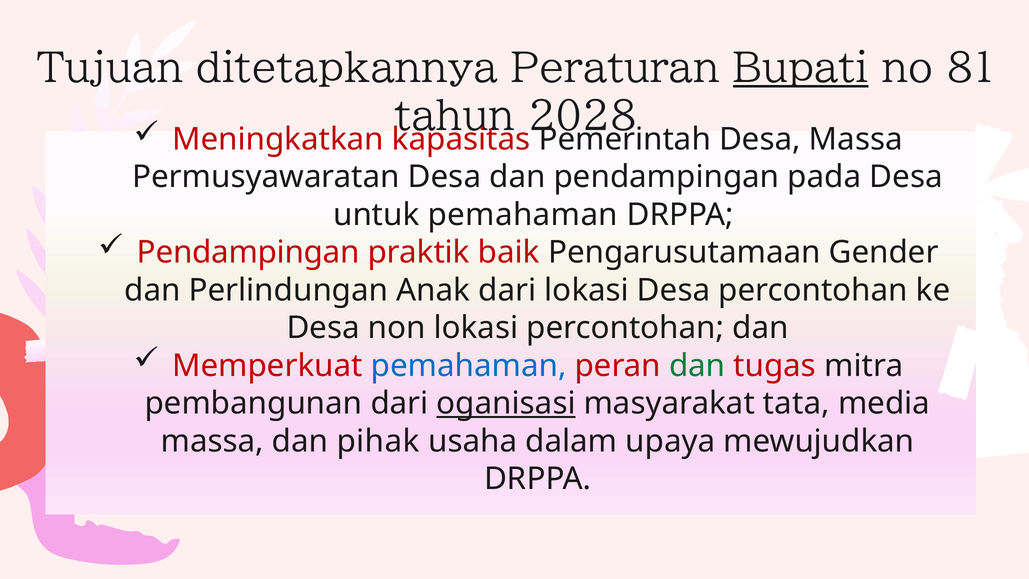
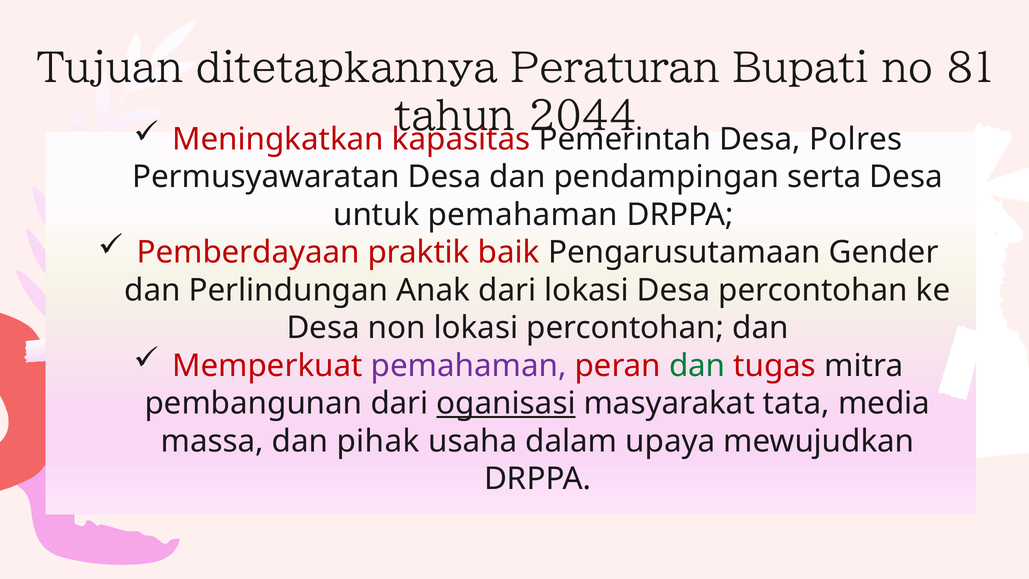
Bupati underline: present -> none
2028: 2028 -> 2044
Desa Massa: Massa -> Polres
pada: pada -> serta
Pendampingan at (248, 252): Pendampingan -> Pemberdayaan
pemahaman at (469, 366) colour: blue -> purple
